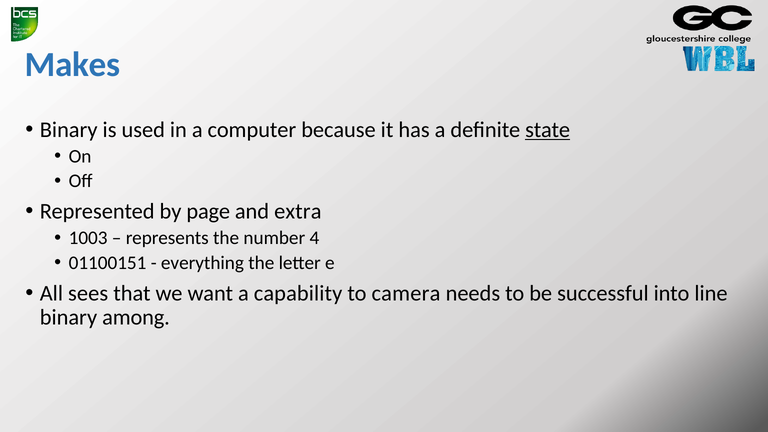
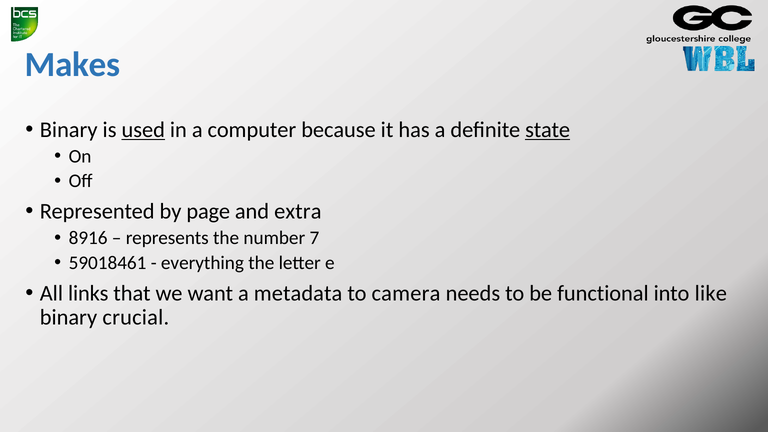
used underline: none -> present
1003: 1003 -> 8916
4: 4 -> 7
01100151: 01100151 -> 59018461
sees: sees -> links
capability: capability -> metadata
successful: successful -> functional
line: line -> like
among: among -> crucial
